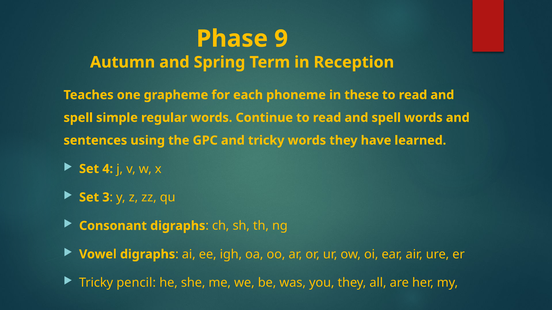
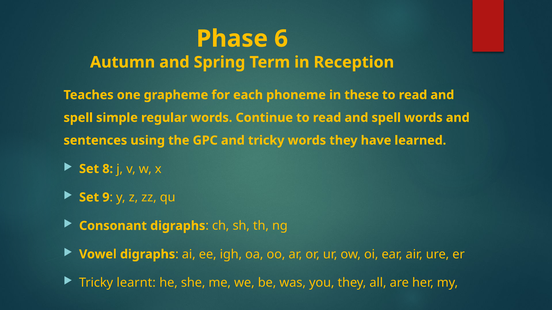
9: 9 -> 6
4: 4 -> 8
3: 3 -> 9
pencil: pencil -> learnt
